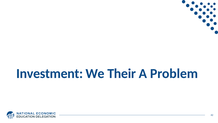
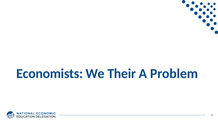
Investment: Investment -> Economists
